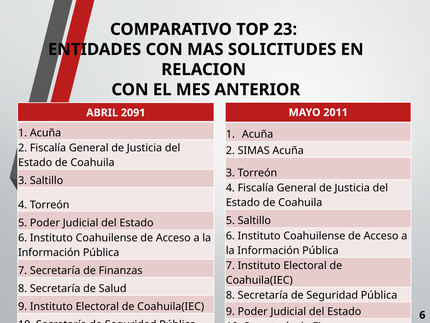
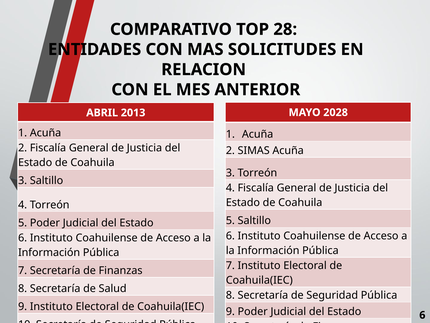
23: 23 -> 28
2011: 2011 -> 2028
2091: 2091 -> 2013
